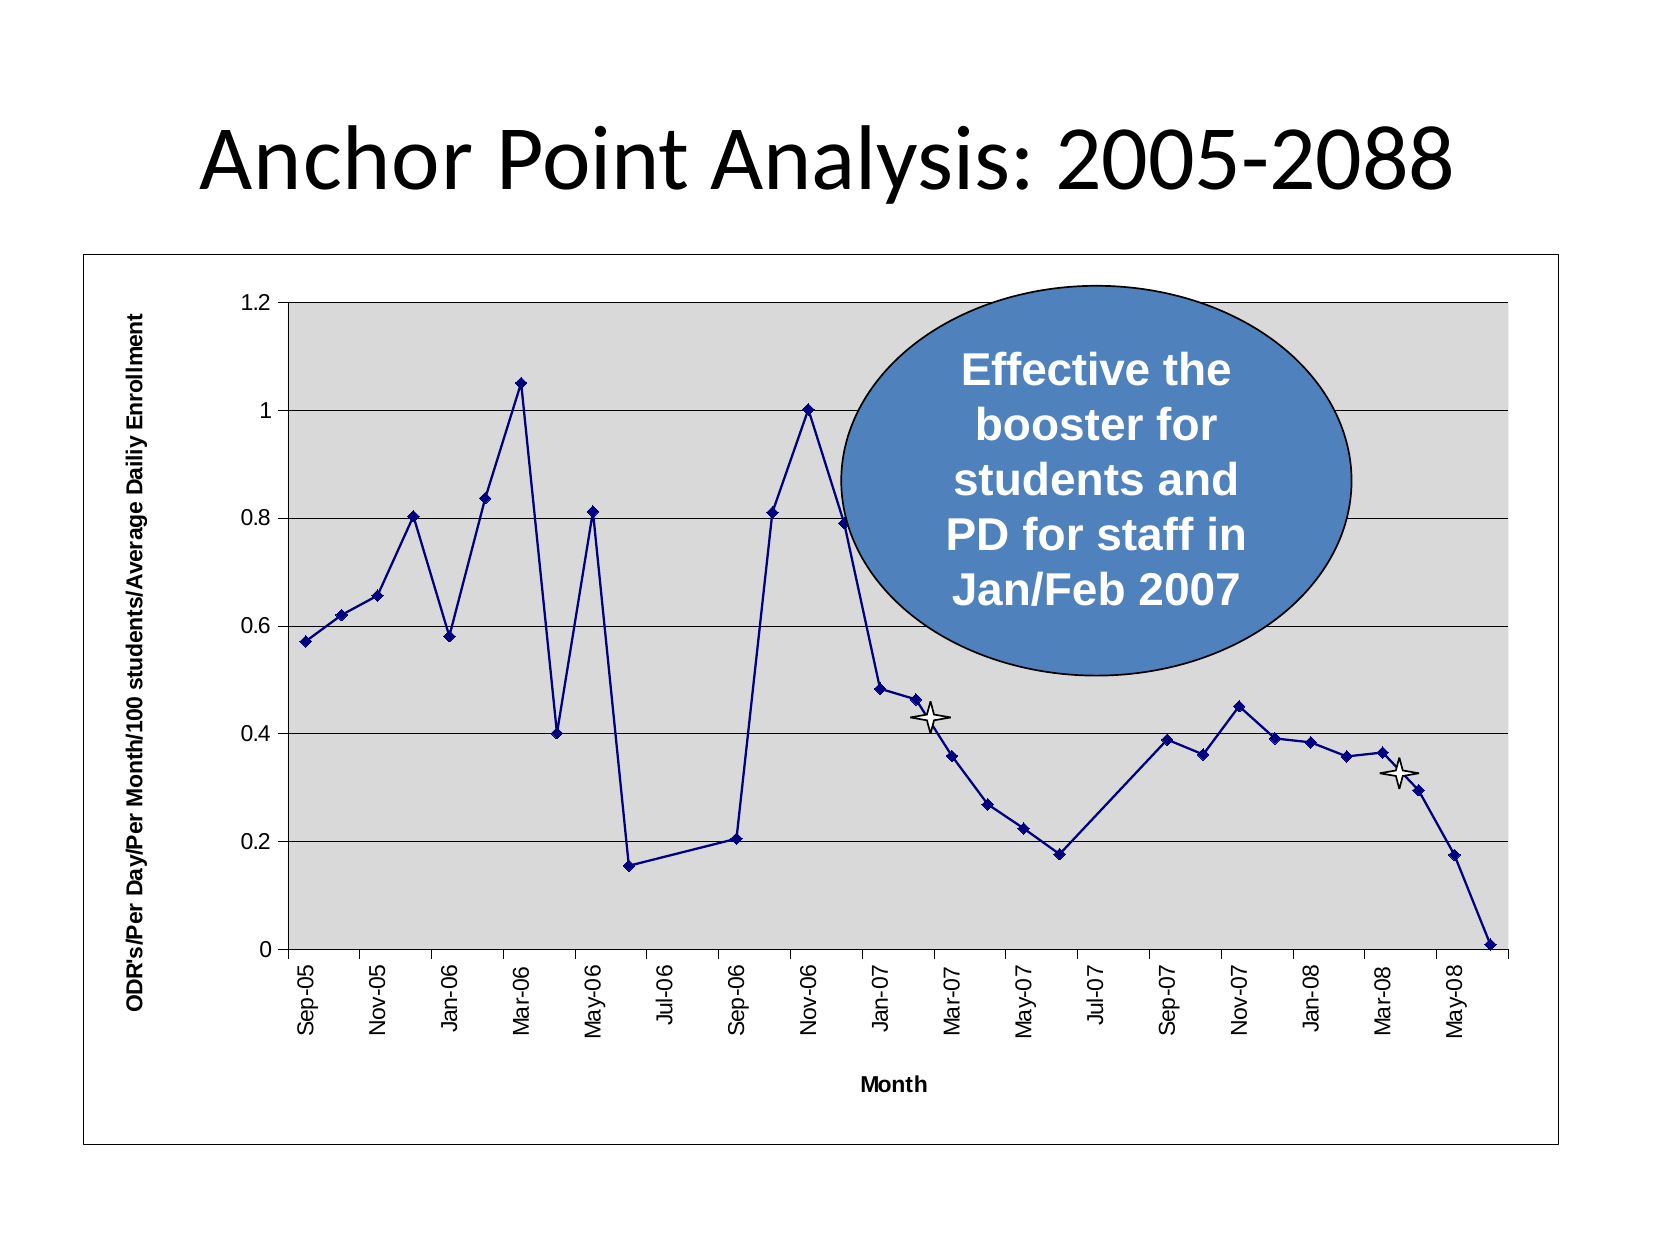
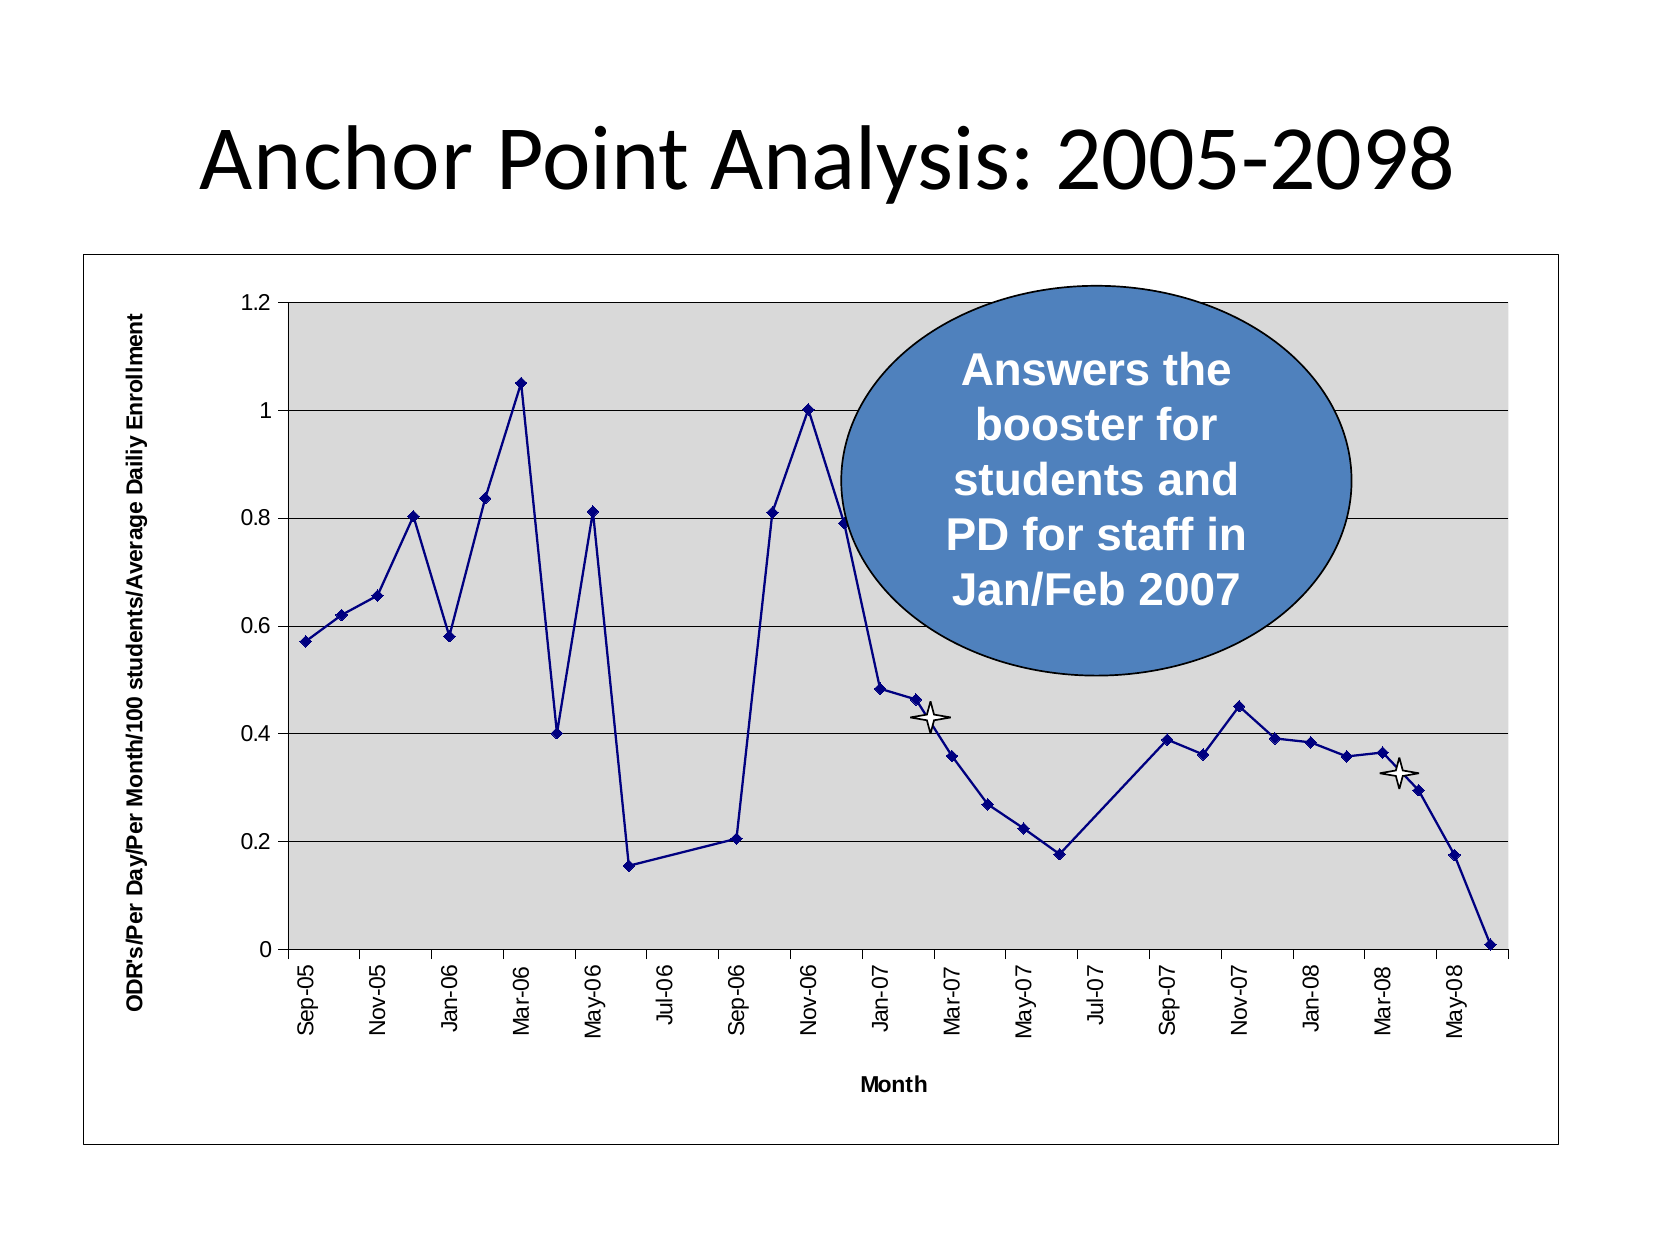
2005-2088: 2005-2088 -> 2005-2098
Effective: Effective -> Answers
